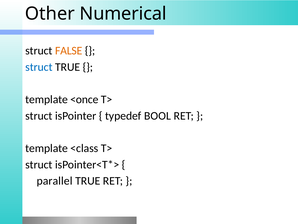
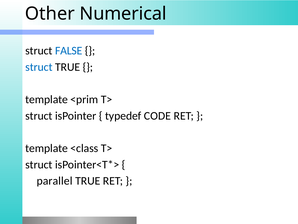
FALSE colour: orange -> blue
<once: <once -> <prim
BOOL: BOOL -> CODE
